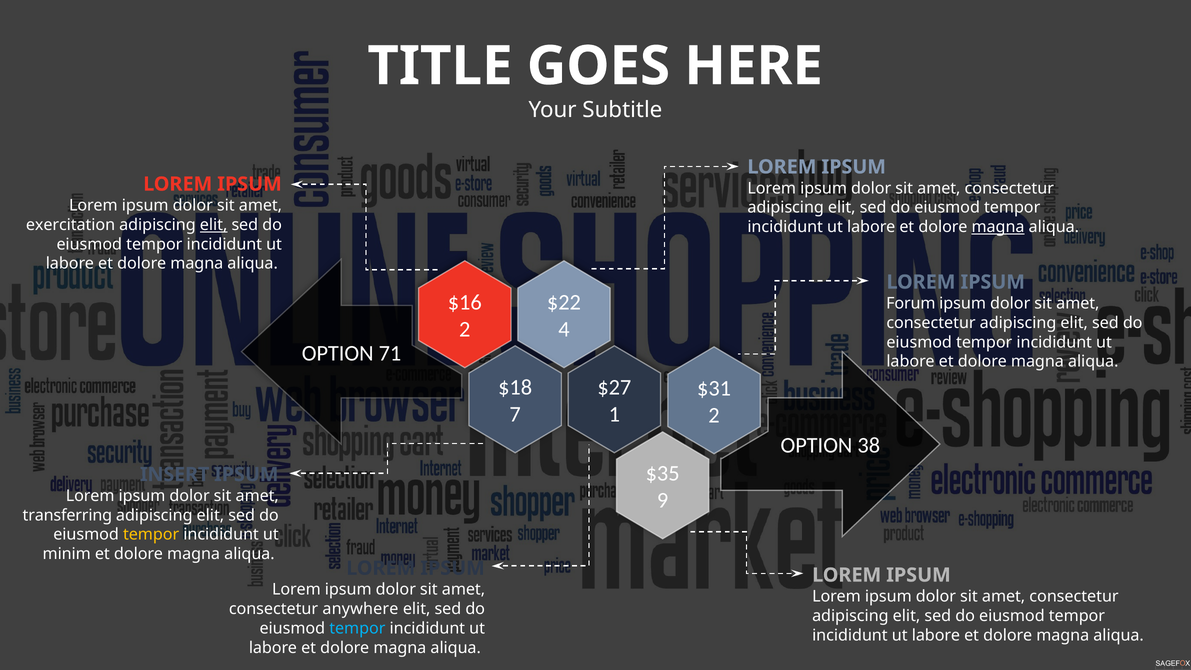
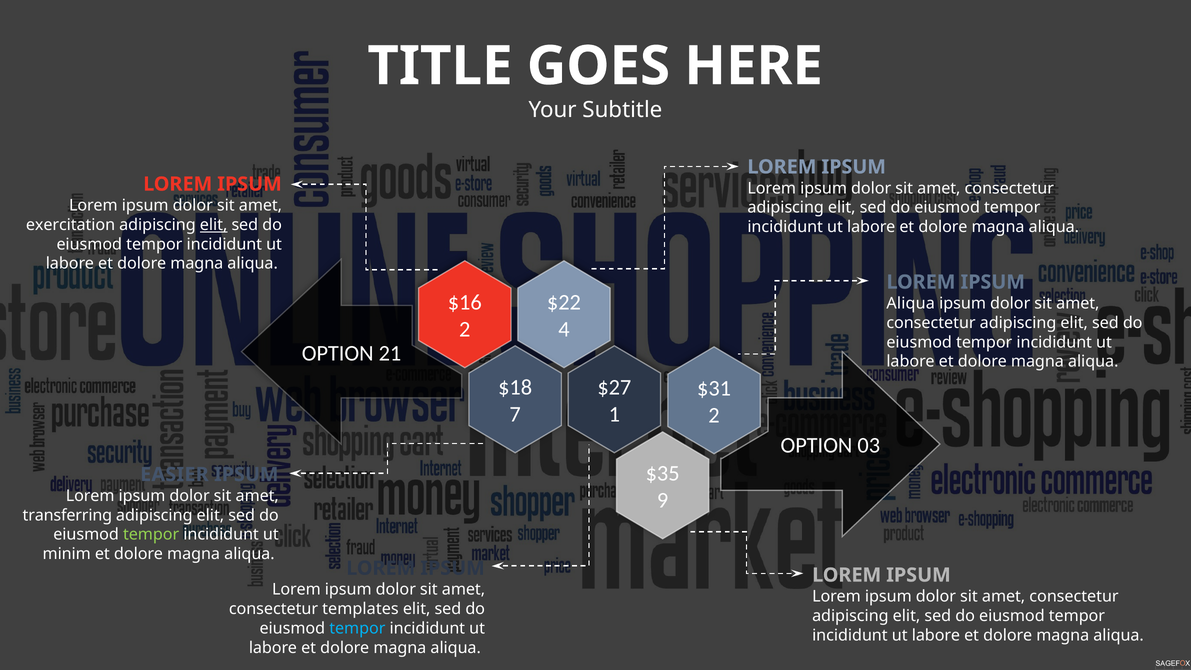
magna at (998, 227) underline: present -> none
Forum at (911, 303): Forum -> Aliqua
71: 71 -> 21
38: 38 -> 03
INSERT: INSERT -> EASIER
tempor at (151, 535) colour: yellow -> light green
anywhere: anywhere -> templates
